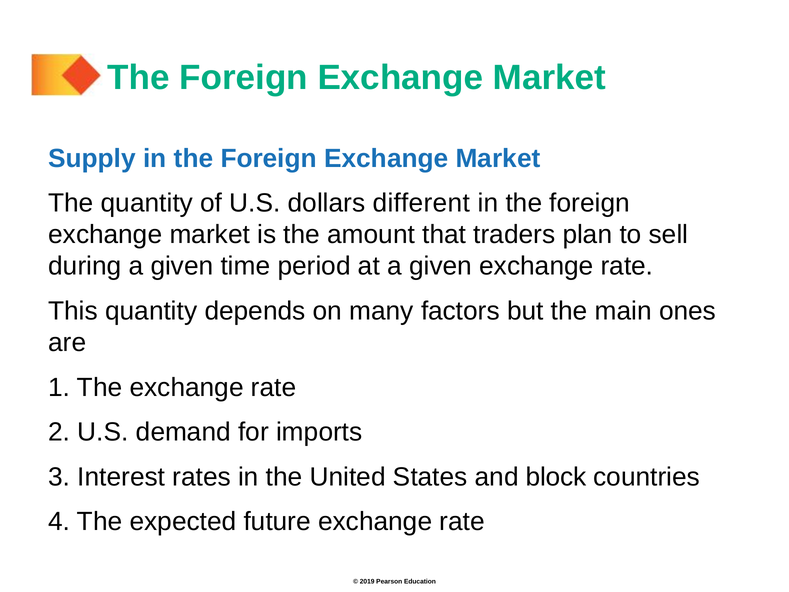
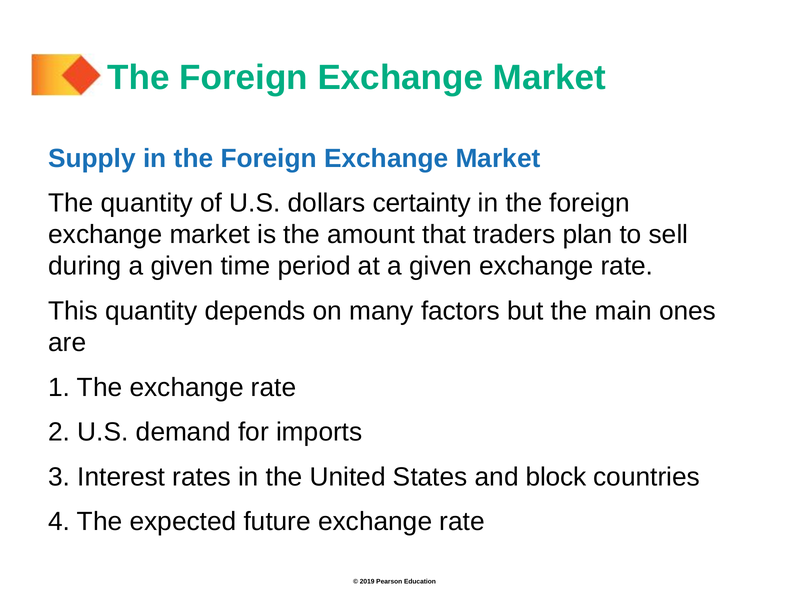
different: different -> certainty
